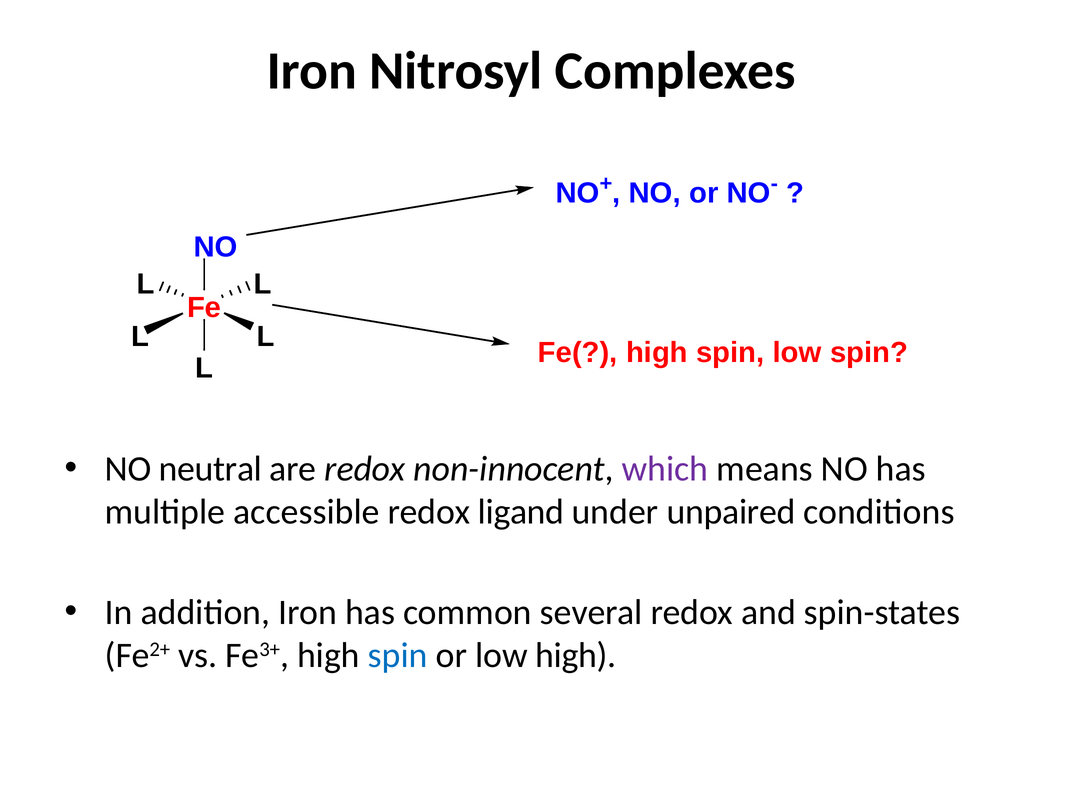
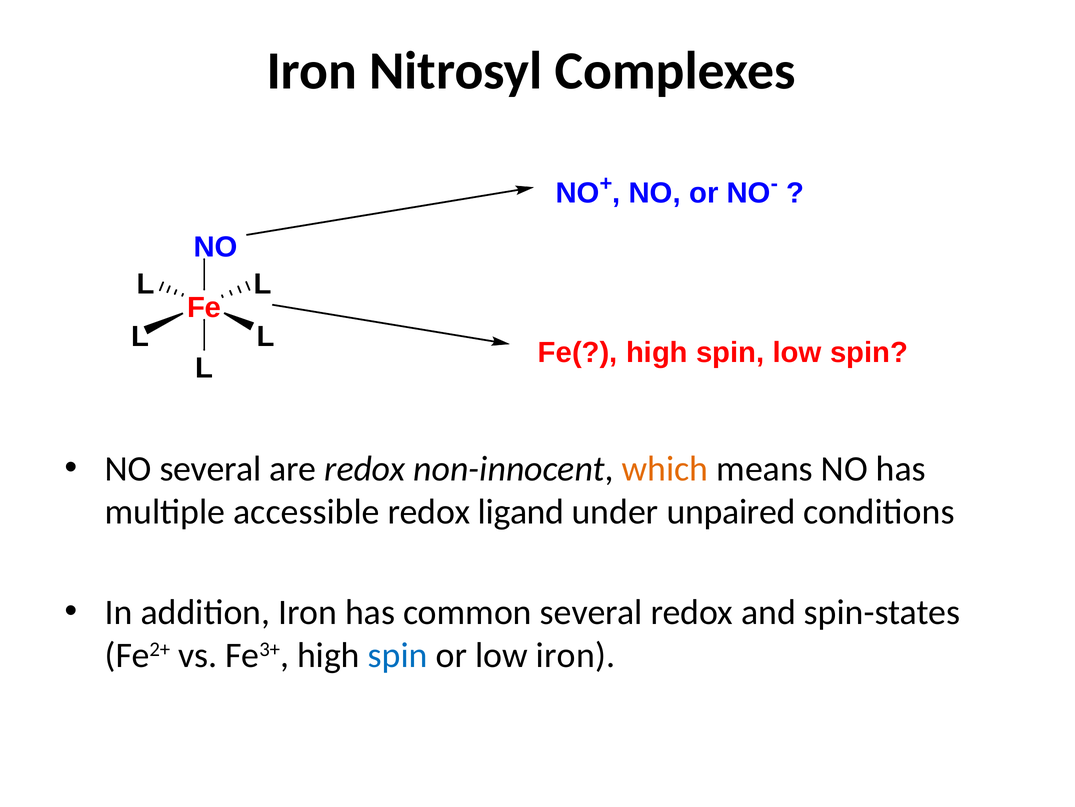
NO neutral: neutral -> several
which colour: purple -> orange
low high: high -> iron
